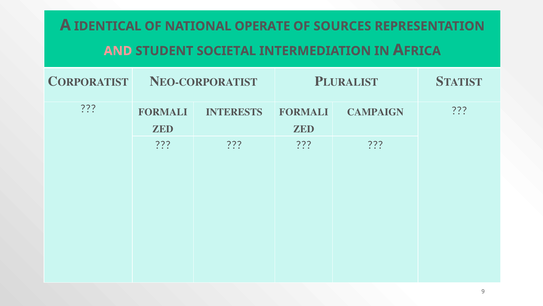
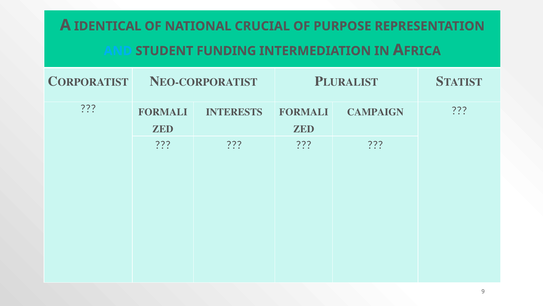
OPERATE: OPERATE -> CRUCIAL
SOURCES: SOURCES -> PURPOSE
AND colour: pink -> light blue
SOCIETAL: SOCIETAL -> FUNDING
